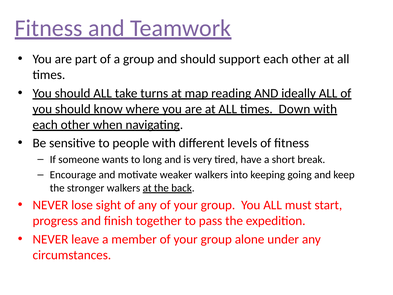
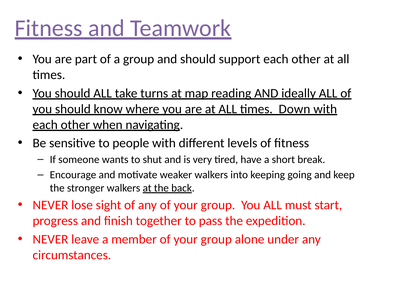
long: long -> shut
